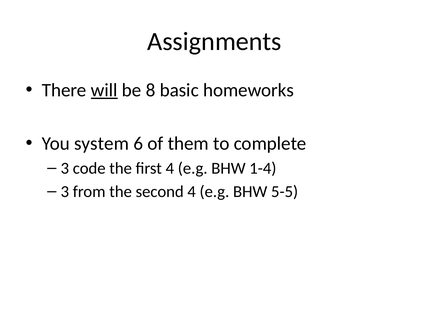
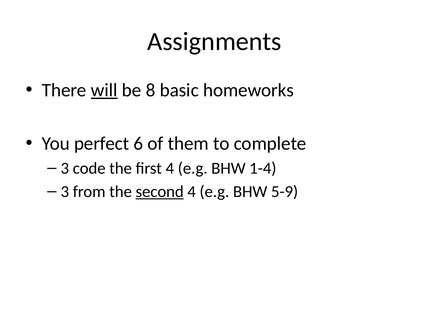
system: system -> perfect
second underline: none -> present
5-5: 5-5 -> 5-9
